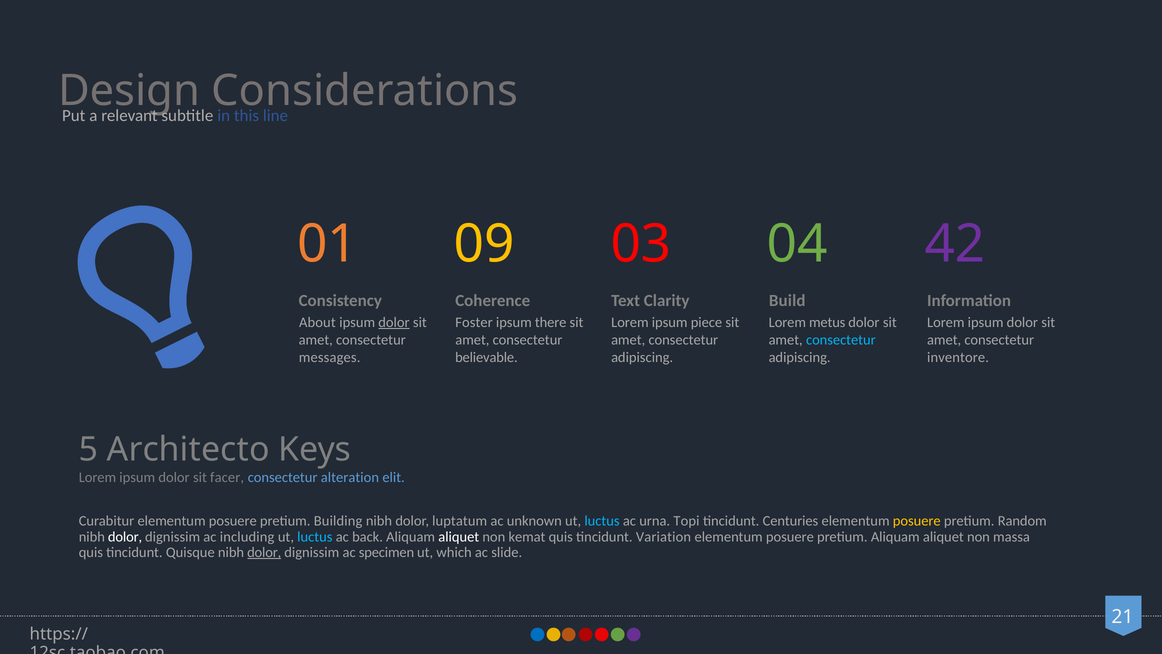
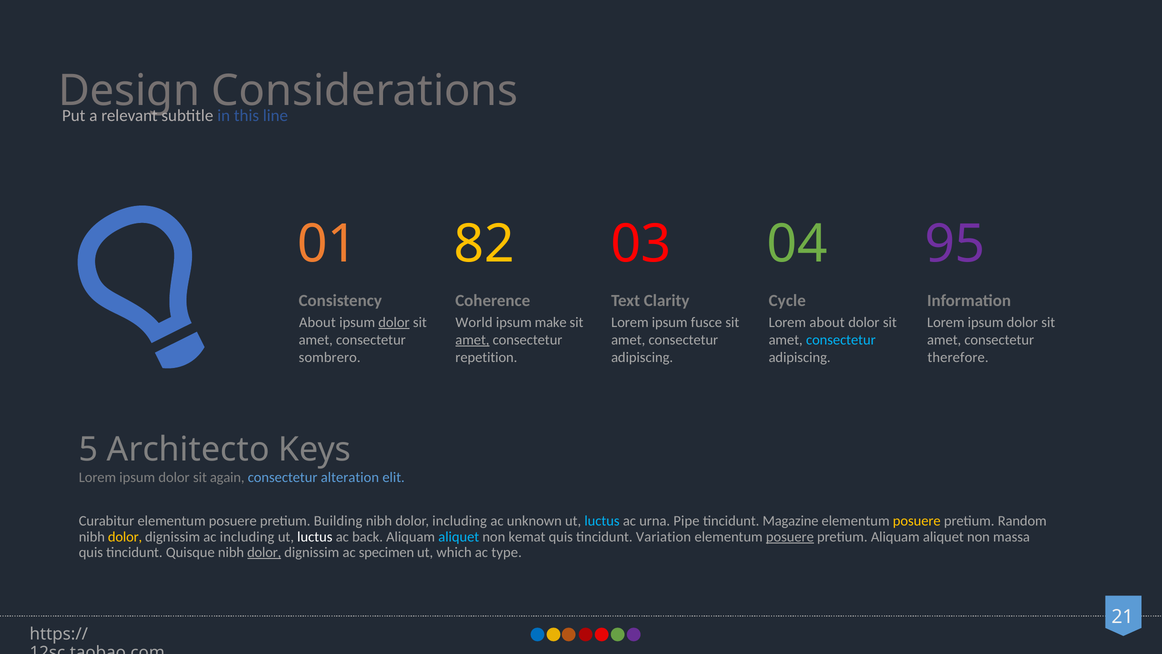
09: 09 -> 82
42: 42 -> 95
Build: Build -> Cycle
Foster: Foster -> World
there: there -> make
piece: piece -> fusce
Lorem metus: metus -> about
amet at (472, 340) underline: none -> present
messages: messages -> sombrero
believable: believable -> repetition
inventore: inventore -> therefore
facer: facer -> again
dolor luptatum: luptatum -> including
Topi: Topi -> Pipe
Centuries: Centuries -> Magazine
dolor at (125, 536) colour: white -> yellow
luctus at (315, 536) colour: light blue -> white
aliquet at (459, 536) colour: white -> light blue
posuere at (790, 536) underline: none -> present
slide: slide -> type
